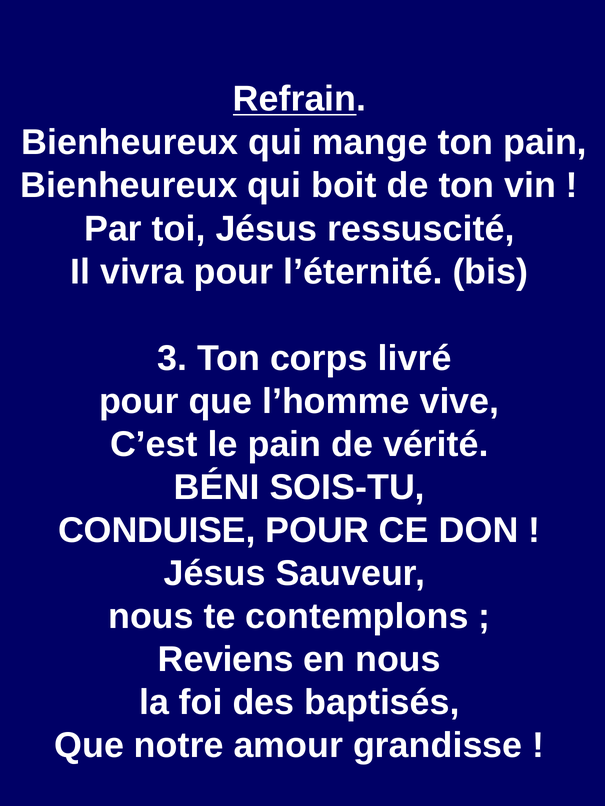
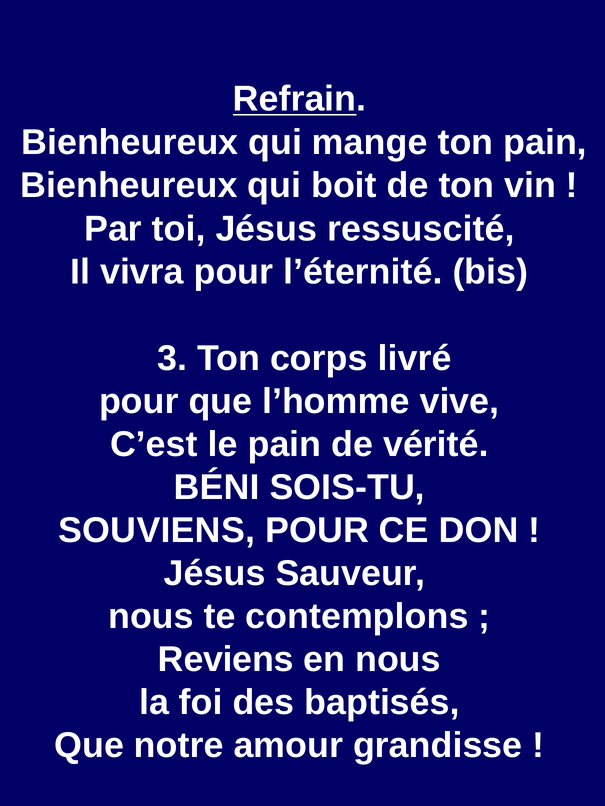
CONDUISE: CONDUISE -> SOUVIENS
